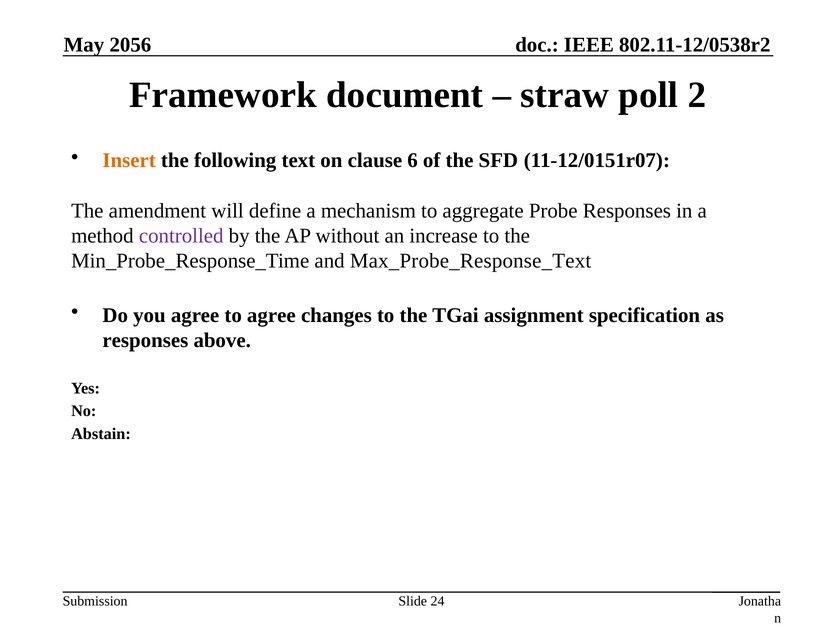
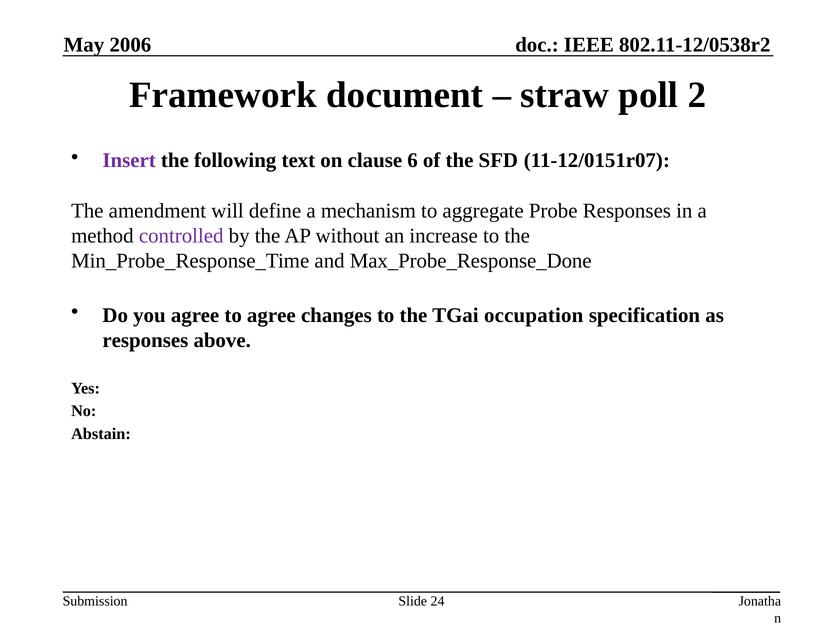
2056: 2056 -> 2006
Insert colour: orange -> purple
Max_Probe_Response_Text: Max_Probe_Response_Text -> Max_Probe_Response_Done
assignment: assignment -> occupation
